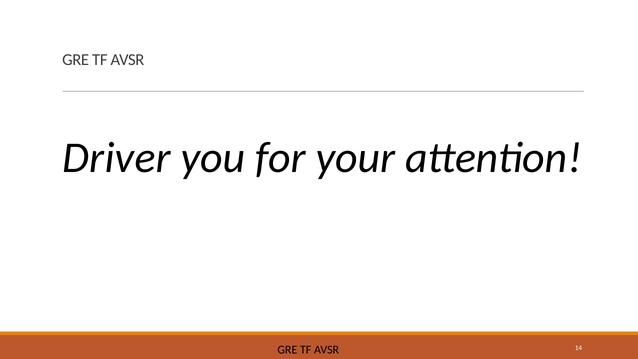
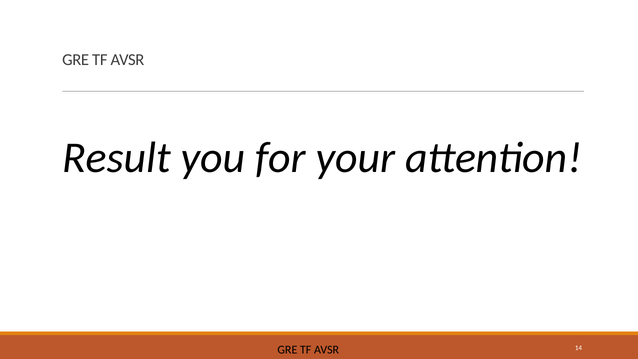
Driver: Driver -> Result
